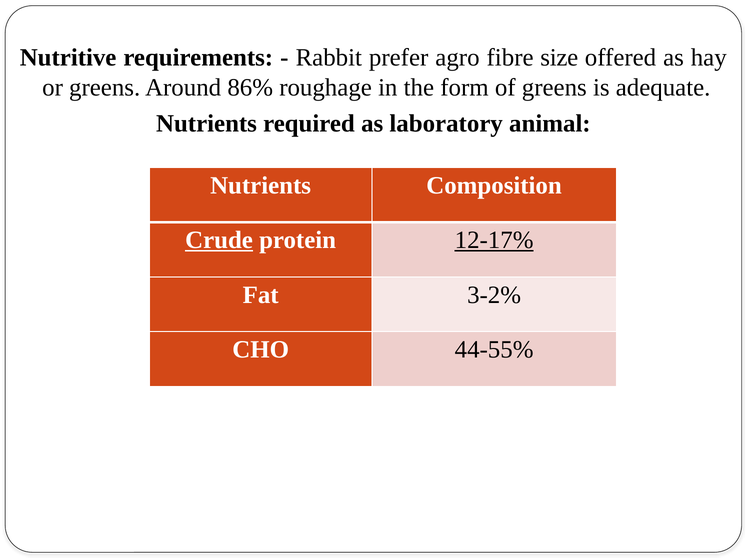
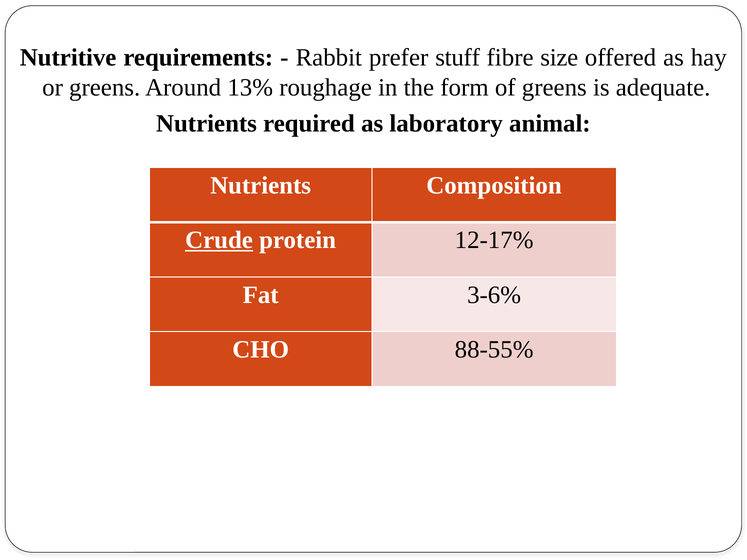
agro: agro -> stuff
86%: 86% -> 13%
12-17% underline: present -> none
3-2%: 3-2% -> 3-6%
44-55%: 44-55% -> 88-55%
